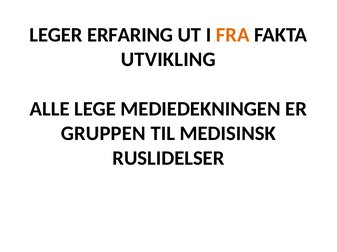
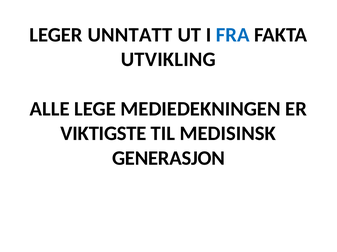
ERFARING: ERFARING -> UNNTATT
FRA colour: orange -> blue
GRUPPEN: GRUPPEN -> VIKTIGSTE
RUSLIDELSER: RUSLIDELSER -> GENERASJON
